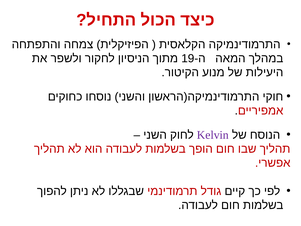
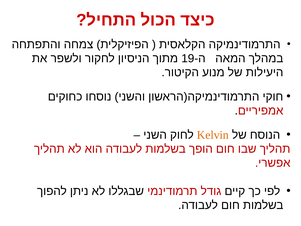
Kelvin colour: purple -> orange
